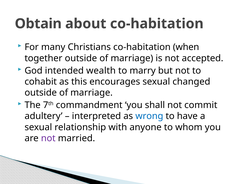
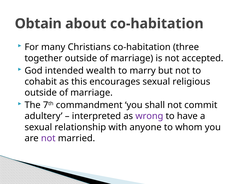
when: when -> three
changed: changed -> religious
wrong colour: blue -> purple
